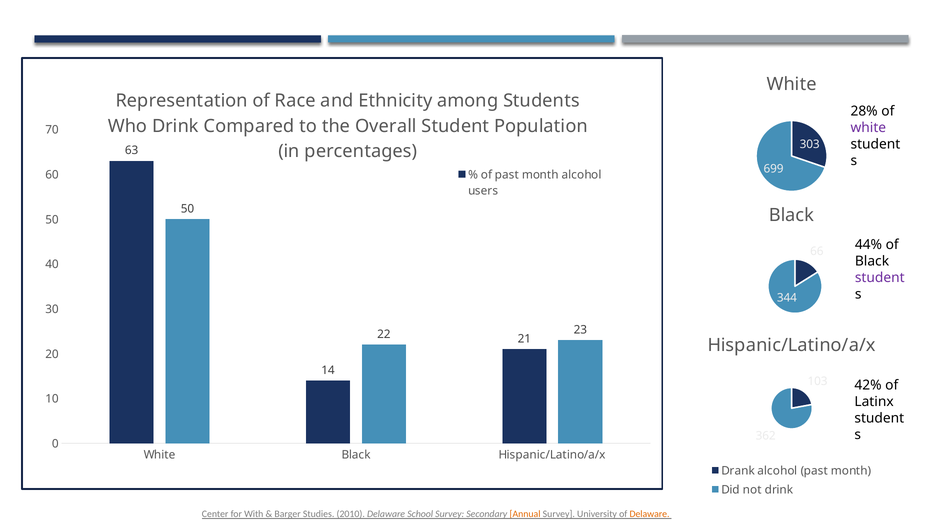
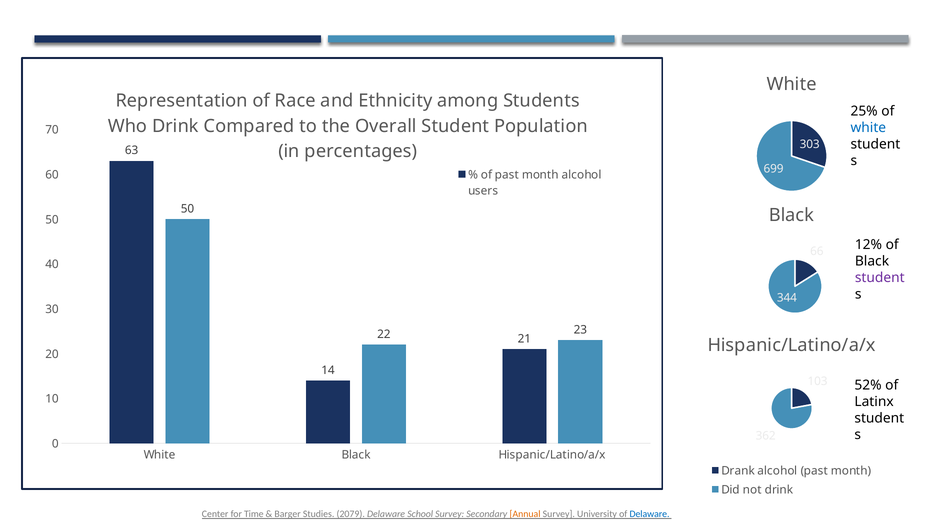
28%: 28% -> 25%
white at (868, 128) colour: purple -> blue
44%: 44% -> 12%
42%: 42% -> 52%
With: With -> Time
2010: 2010 -> 2079
Delaware at (650, 515) colour: orange -> blue
